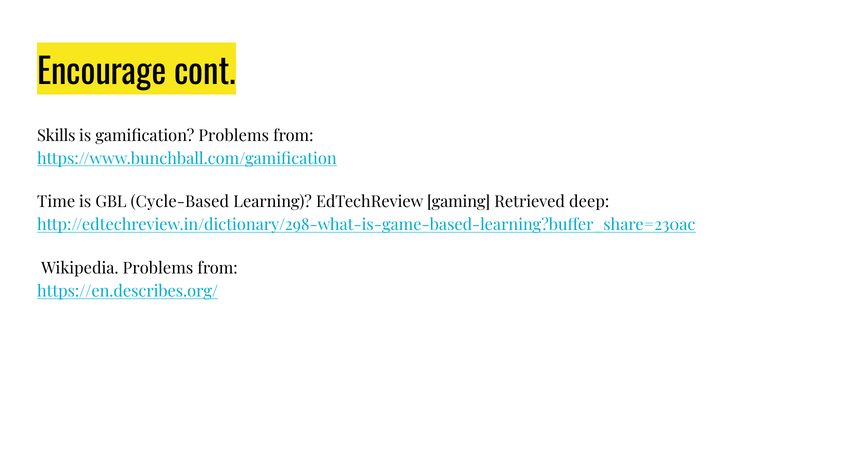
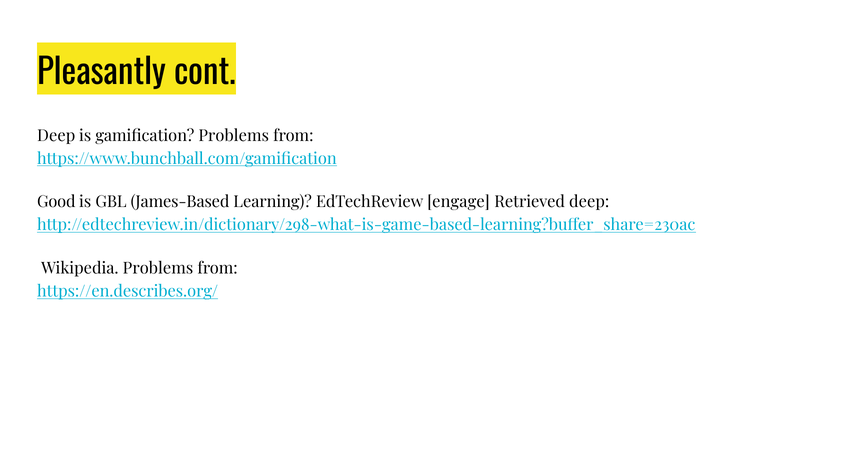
Encourage: Encourage -> Pleasantly
Skills at (56, 136): Skills -> Deep
Time: Time -> Good
Cycle-Based: Cycle-Based -> James-Based
gaming: gaming -> engage
